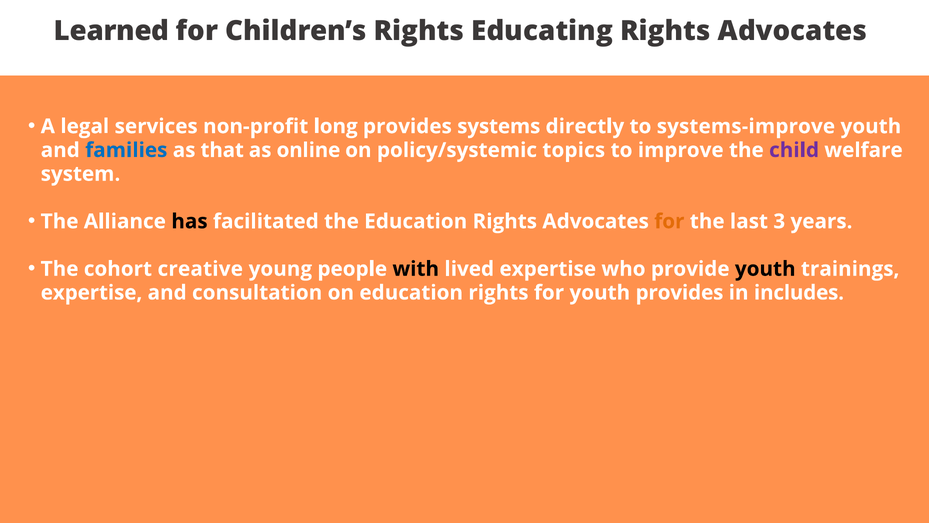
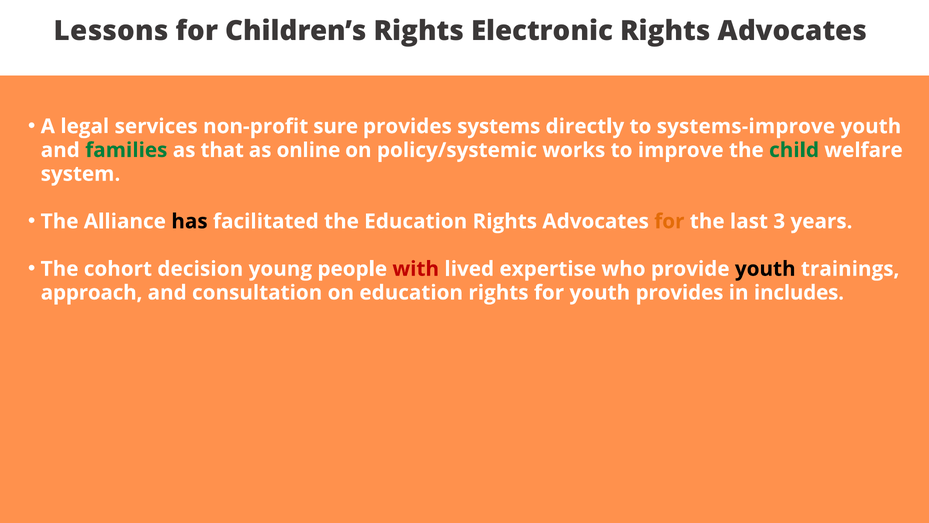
Learned: Learned -> Lessons
Educating: Educating -> Electronic
long: long -> sure
families colour: blue -> green
topics: topics -> works
child colour: purple -> green
creative: creative -> decision
with colour: black -> red
expertise at (91, 292): expertise -> approach
